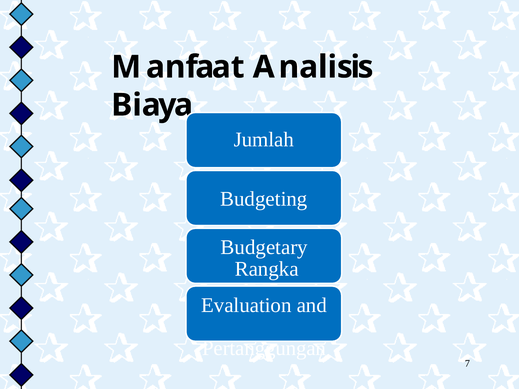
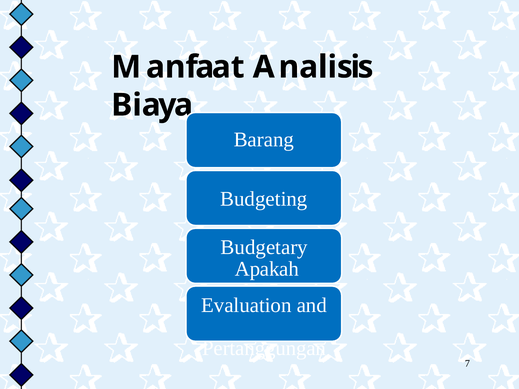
Jumlah: Jumlah -> Barang
Rangka: Rangka -> Apakah
